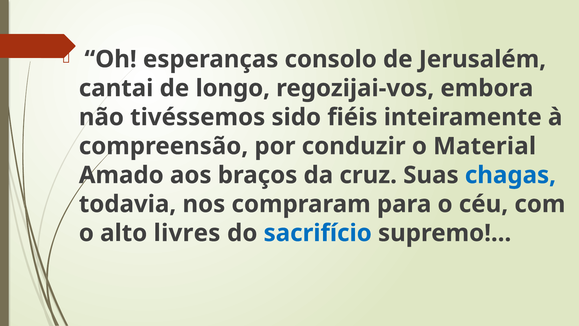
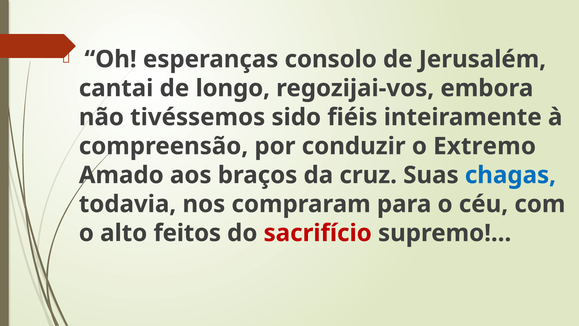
Material: Material -> Extremo
livres: livres -> feitos
sacrifício colour: blue -> red
